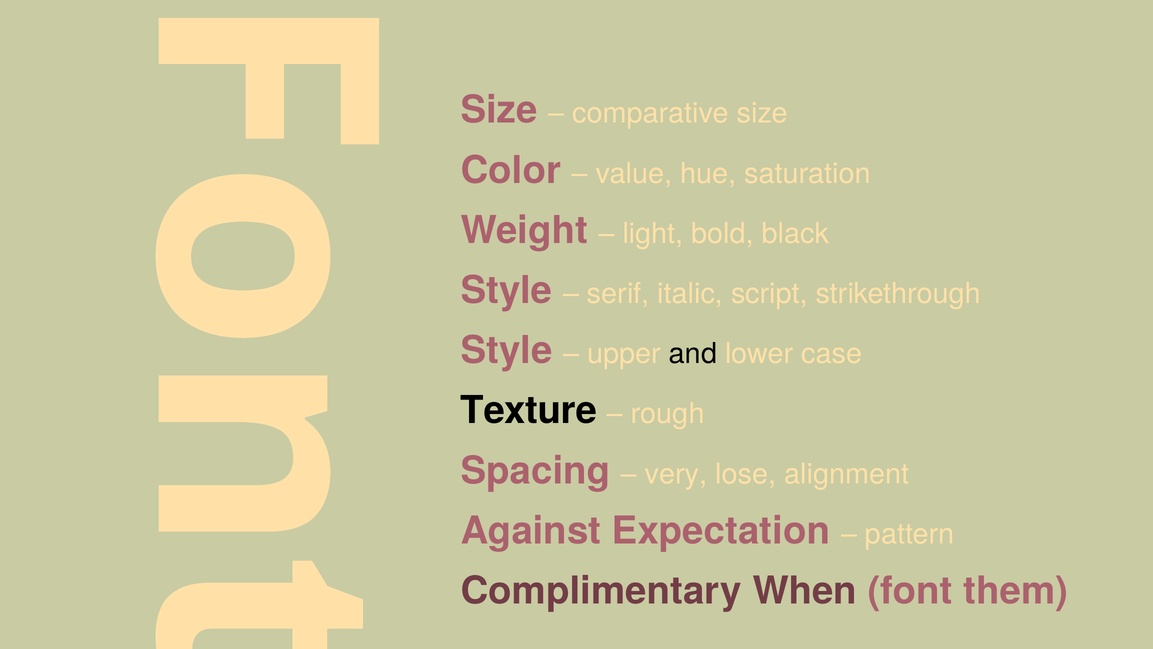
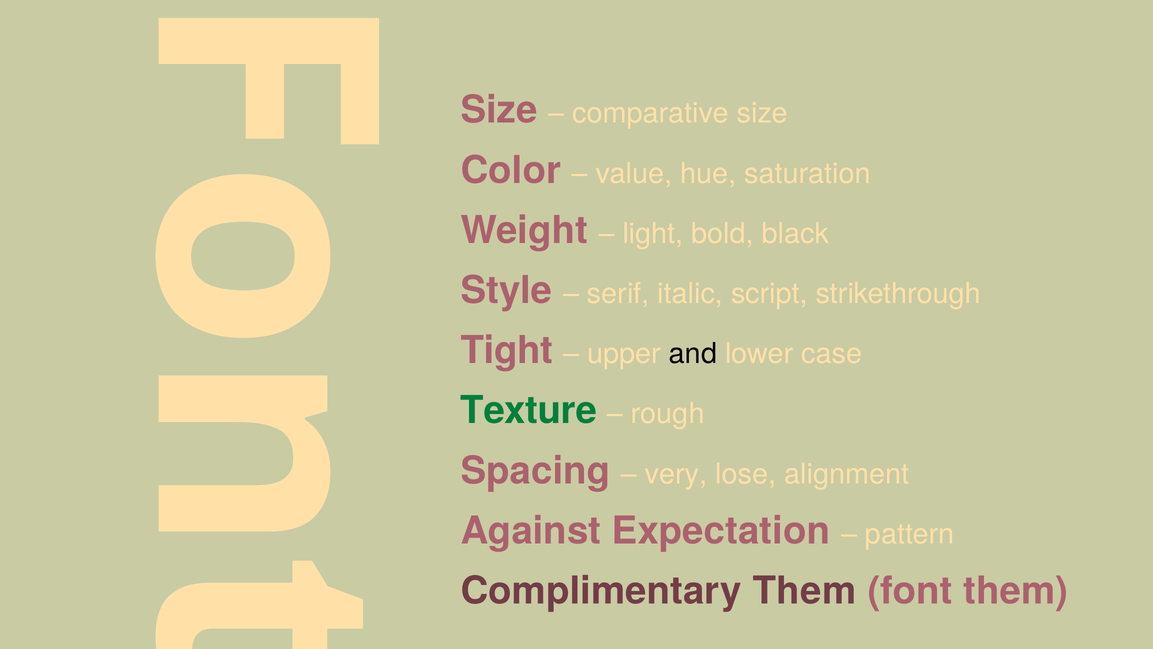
Style at (507, 350): Style -> Tight
Texture colour: black -> green
Complimentary When: When -> Them
